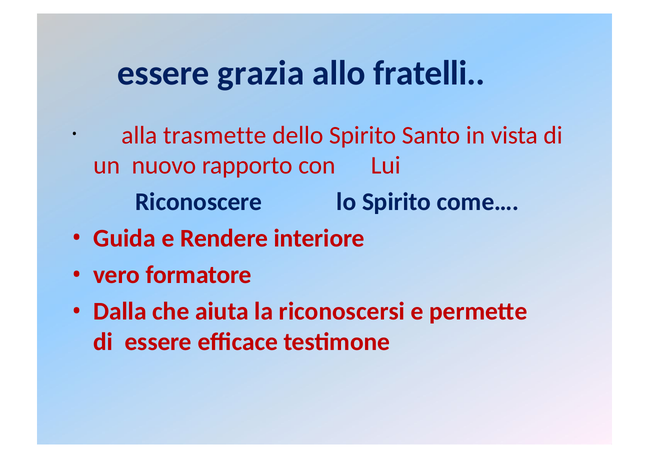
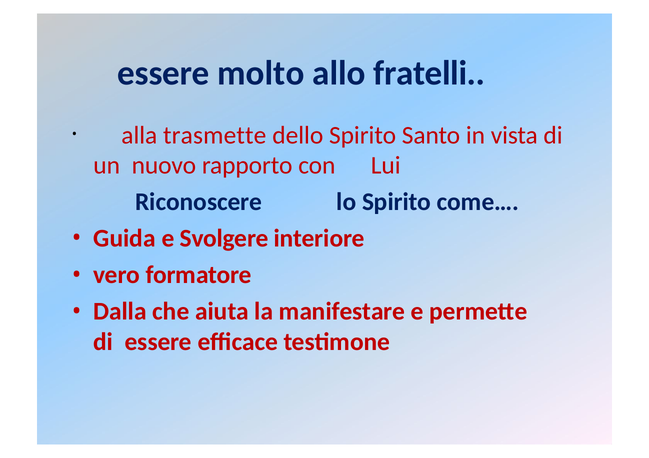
grazia: grazia -> molto
Rendere: Rendere -> Svolgere
riconoscersi: riconoscersi -> manifestare
